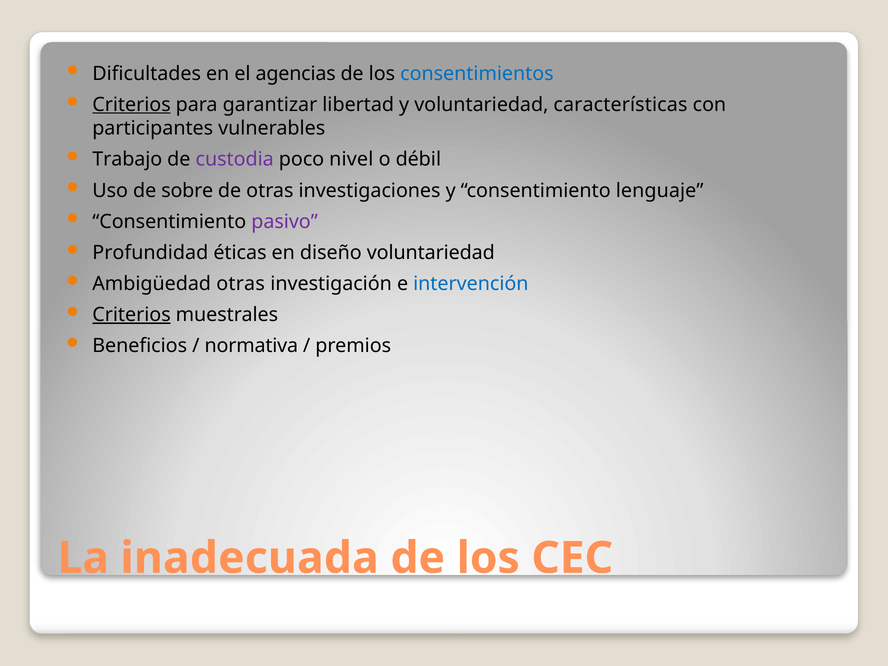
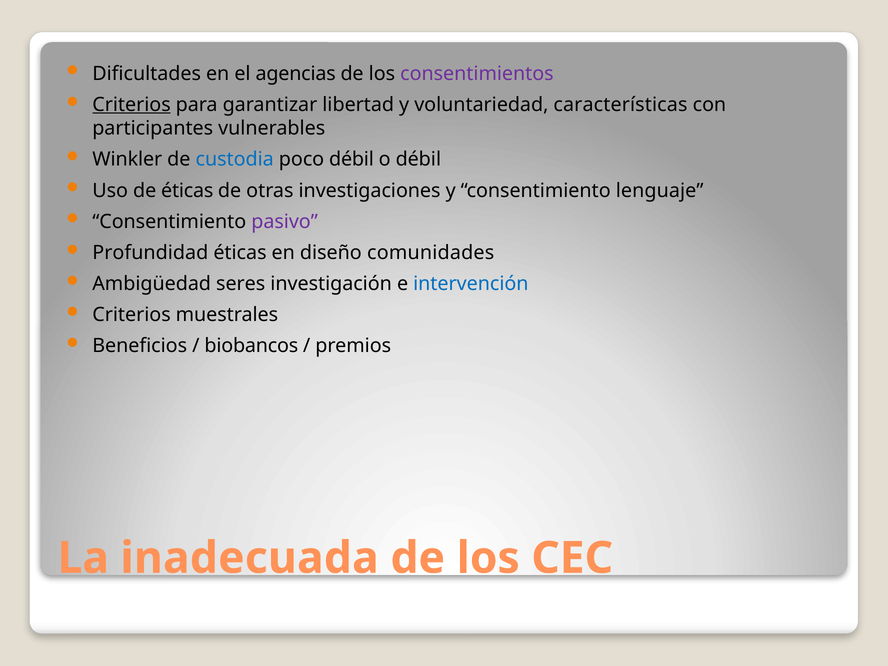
consentimientos colour: blue -> purple
Trabajo: Trabajo -> Winkler
custodia colour: purple -> blue
poco nivel: nivel -> débil
de sobre: sobre -> éticas
diseño voluntariedad: voluntariedad -> comunidades
Ambigüedad otras: otras -> seres
Criterios at (132, 315) underline: present -> none
normativa: normativa -> biobancos
